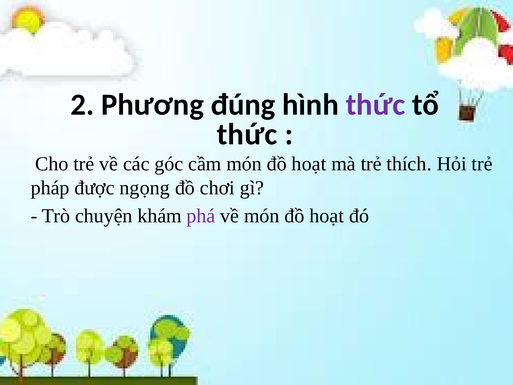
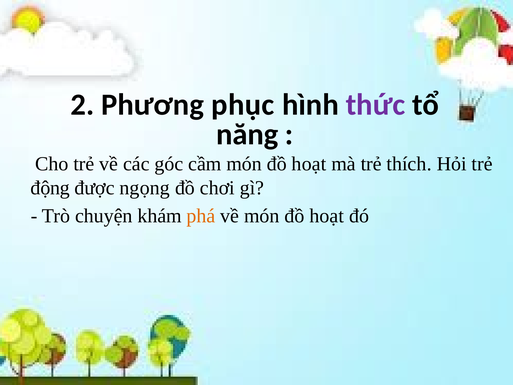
đúng: đúng -> phục
thức at (247, 134): thức -> năng
pháp: pháp -> động
phá colour: purple -> orange
